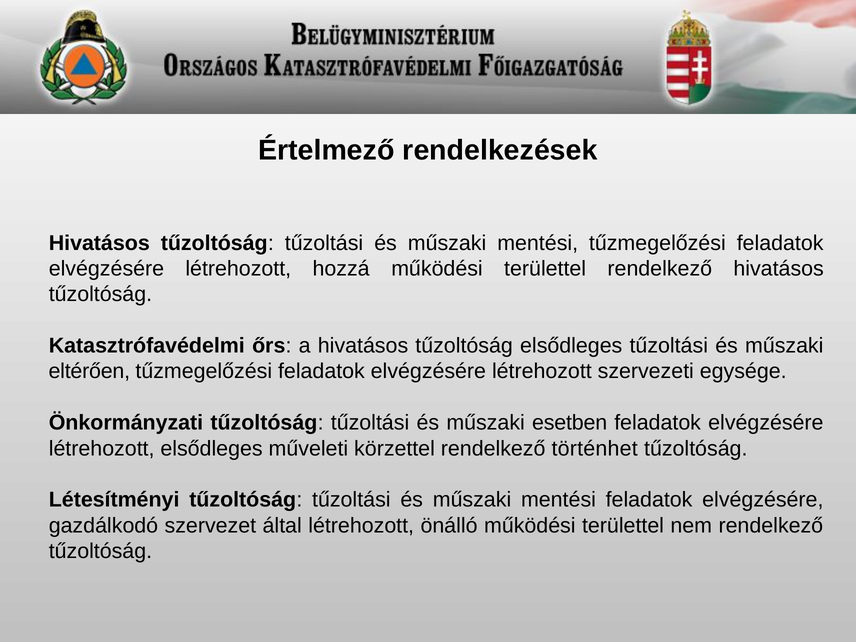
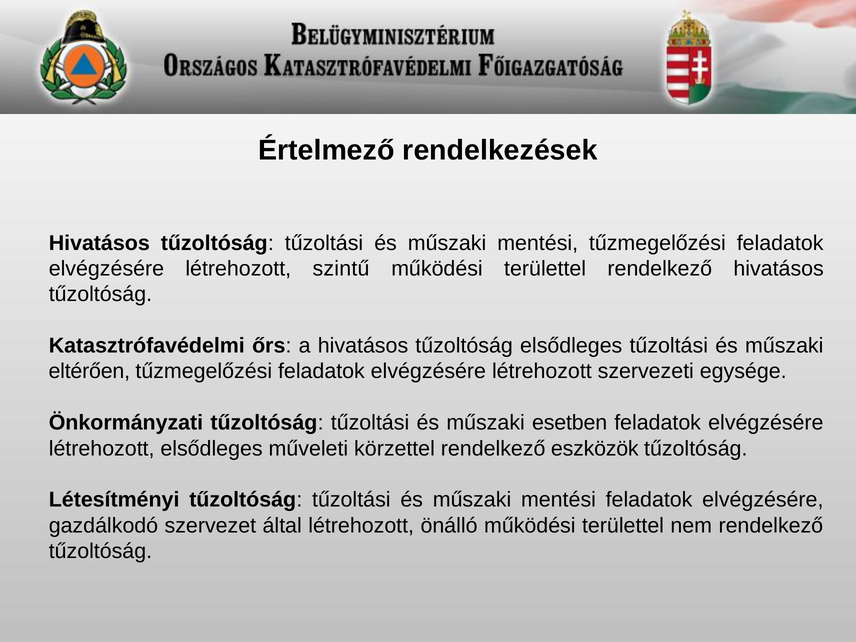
hozzá: hozzá -> szintű
történhet: történhet -> eszközök
